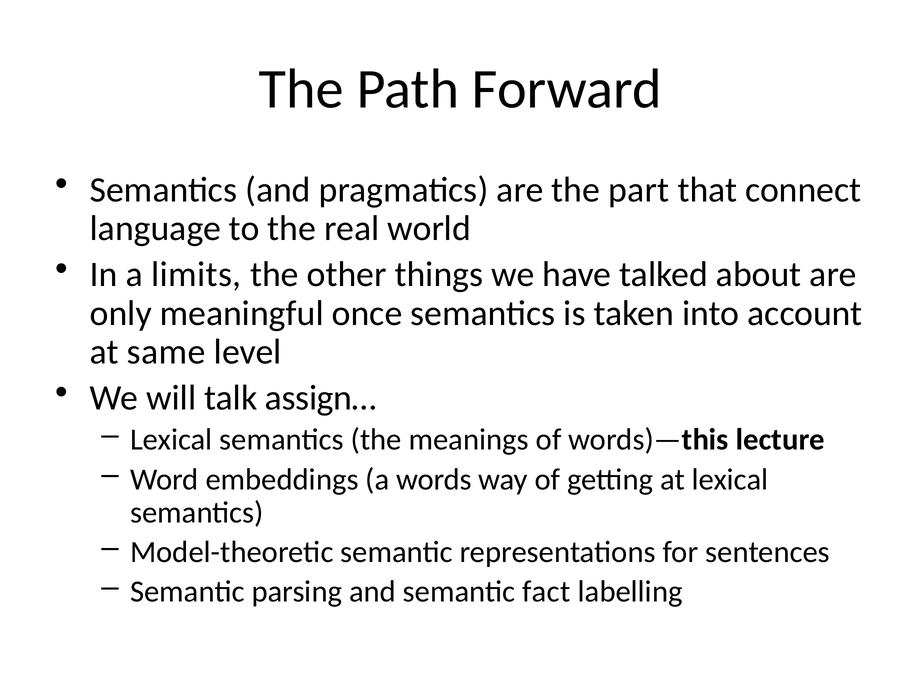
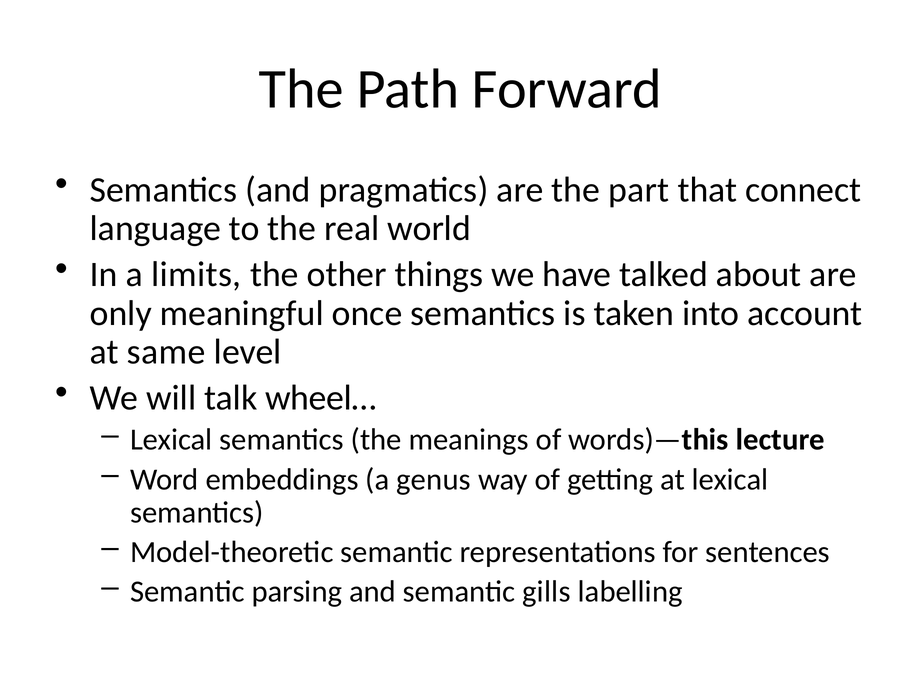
assign…: assign… -> wheel…
words: words -> genus
fact: fact -> gills
